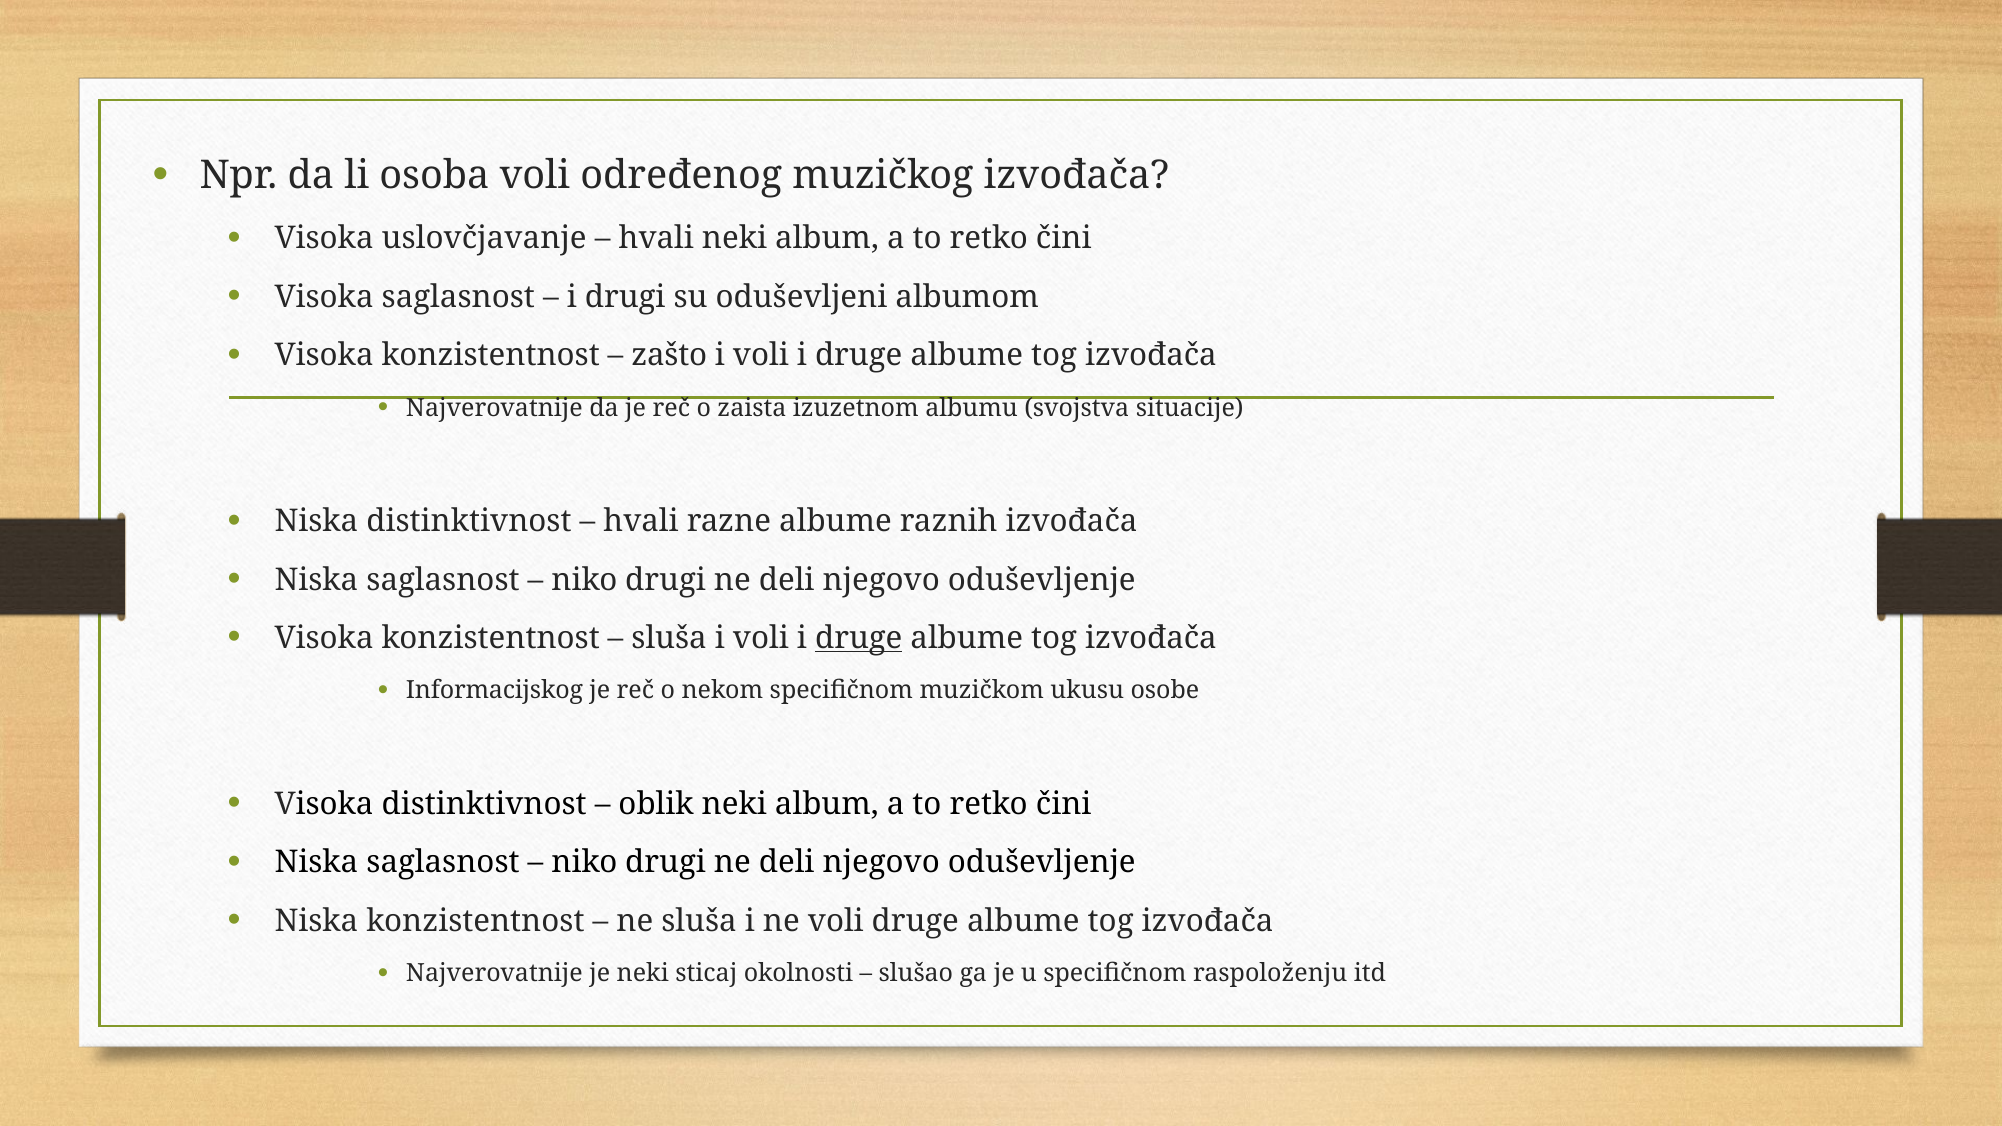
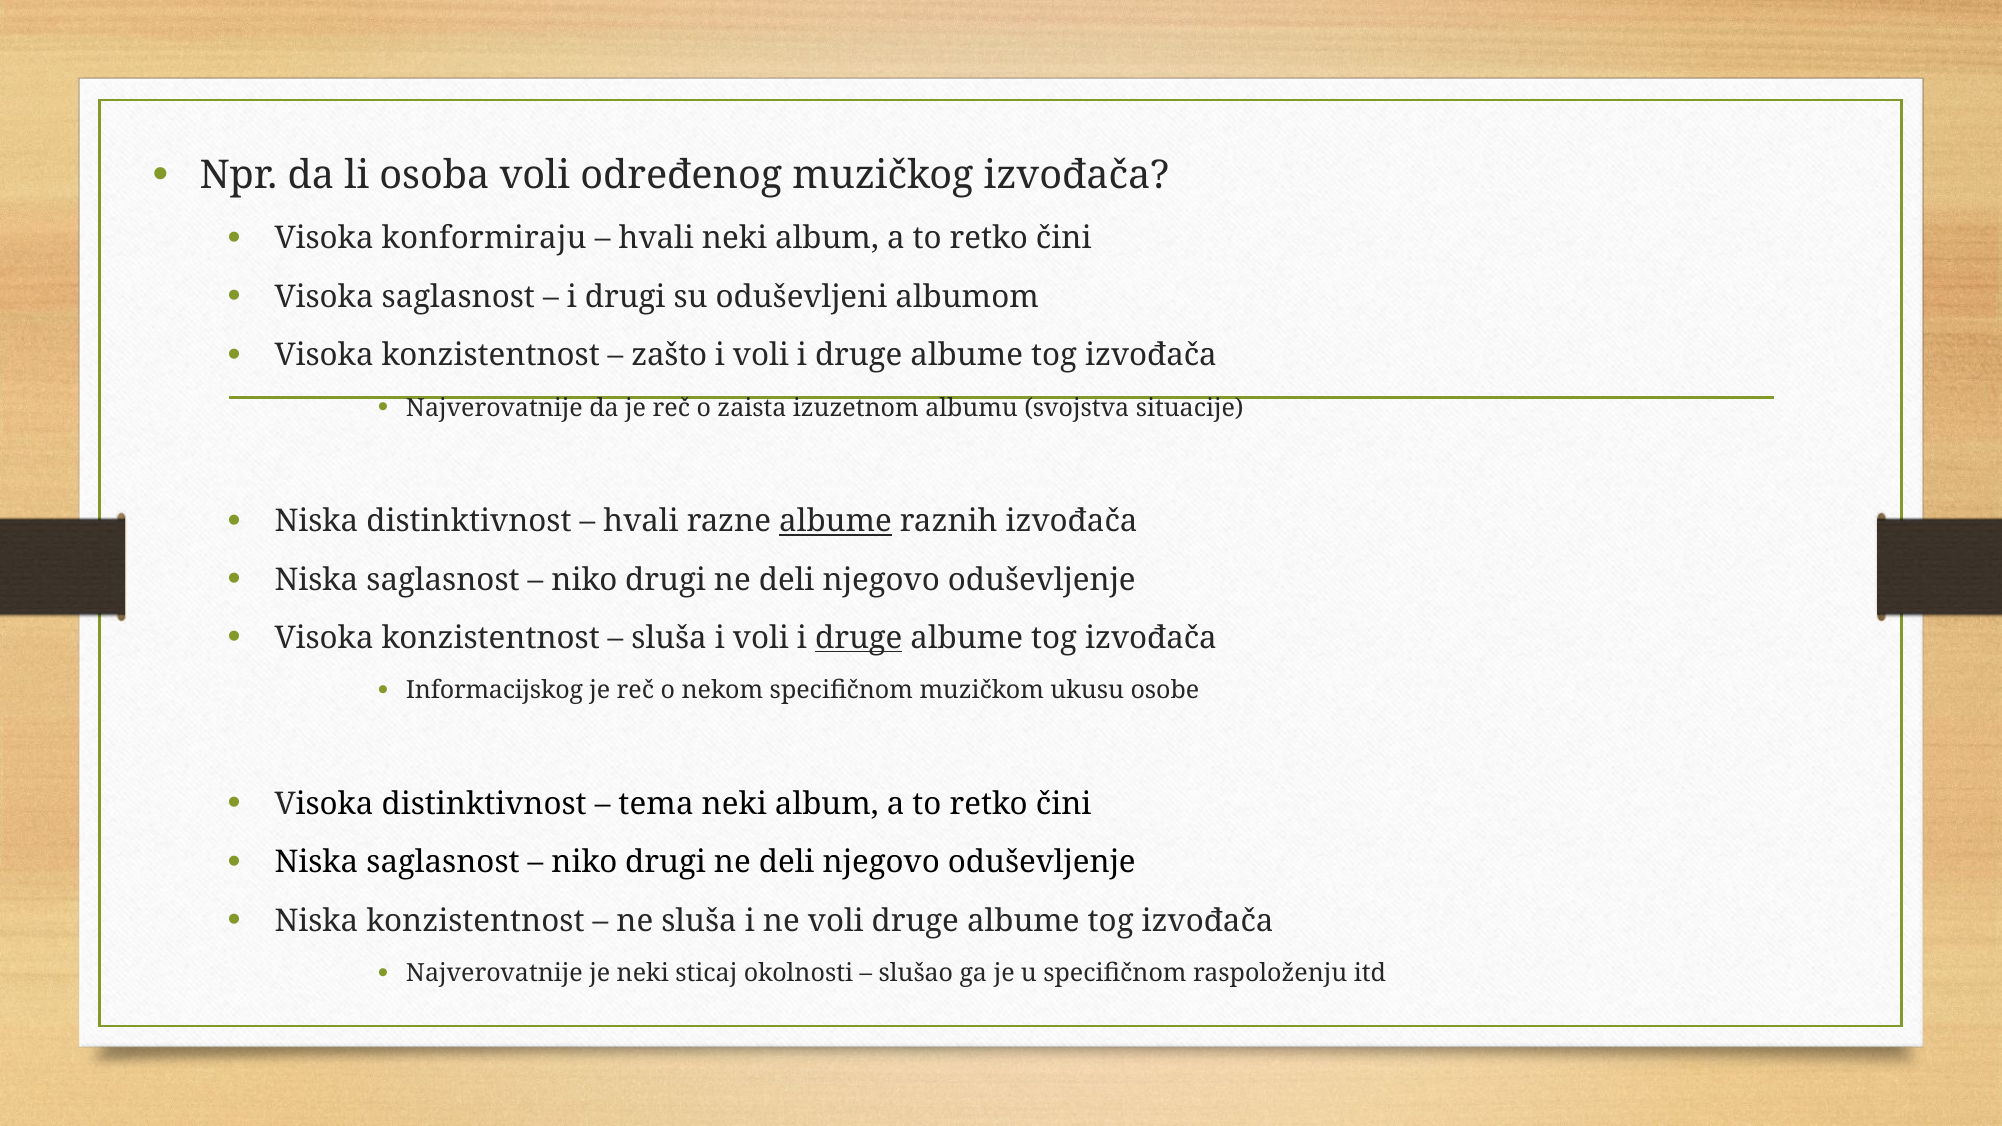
uslovčjavanje: uslovčjavanje -> konformiraju
albume at (836, 521) underline: none -> present
oblik: oblik -> tema
